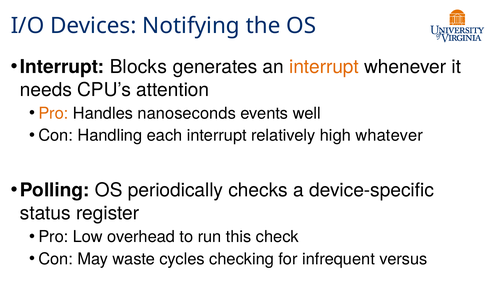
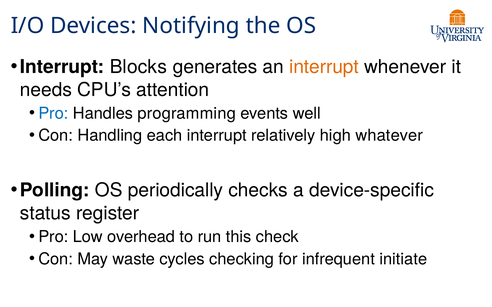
Pro at (53, 114) colour: orange -> blue
nanoseconds: nanoseconds -> programming
versus: versus -> initiate
